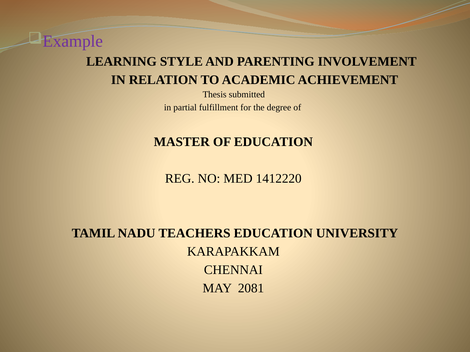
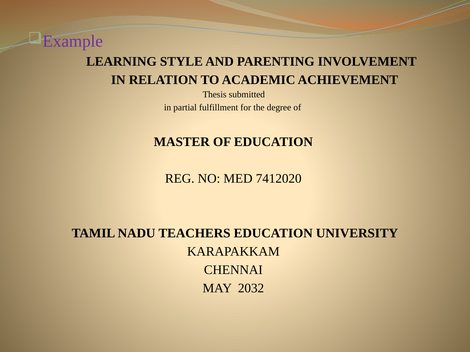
1412220: 1412220 -> 7412020
2081: 2081 -> 2032
